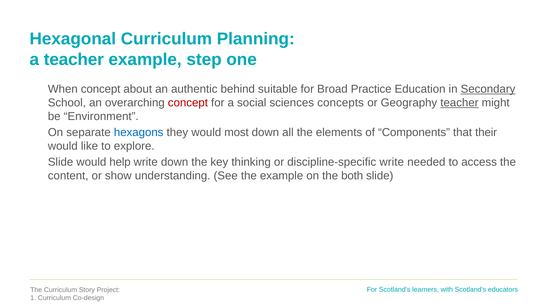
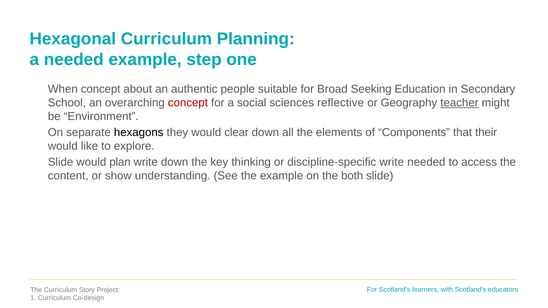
a teacher: teacher -> needed
behind: behind -> people
Practice: Practice -> Seeking
Secondary underline: present -> none
concepts: concepts -> reflective
hexagons colour: blue -> black
most: most -> clear
help: help -> plan
